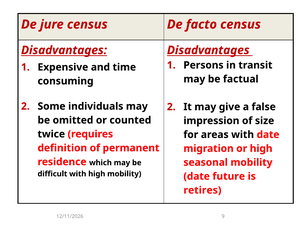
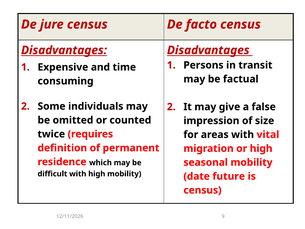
with date: date -> vital
retires at (202, 190): retires -> census
